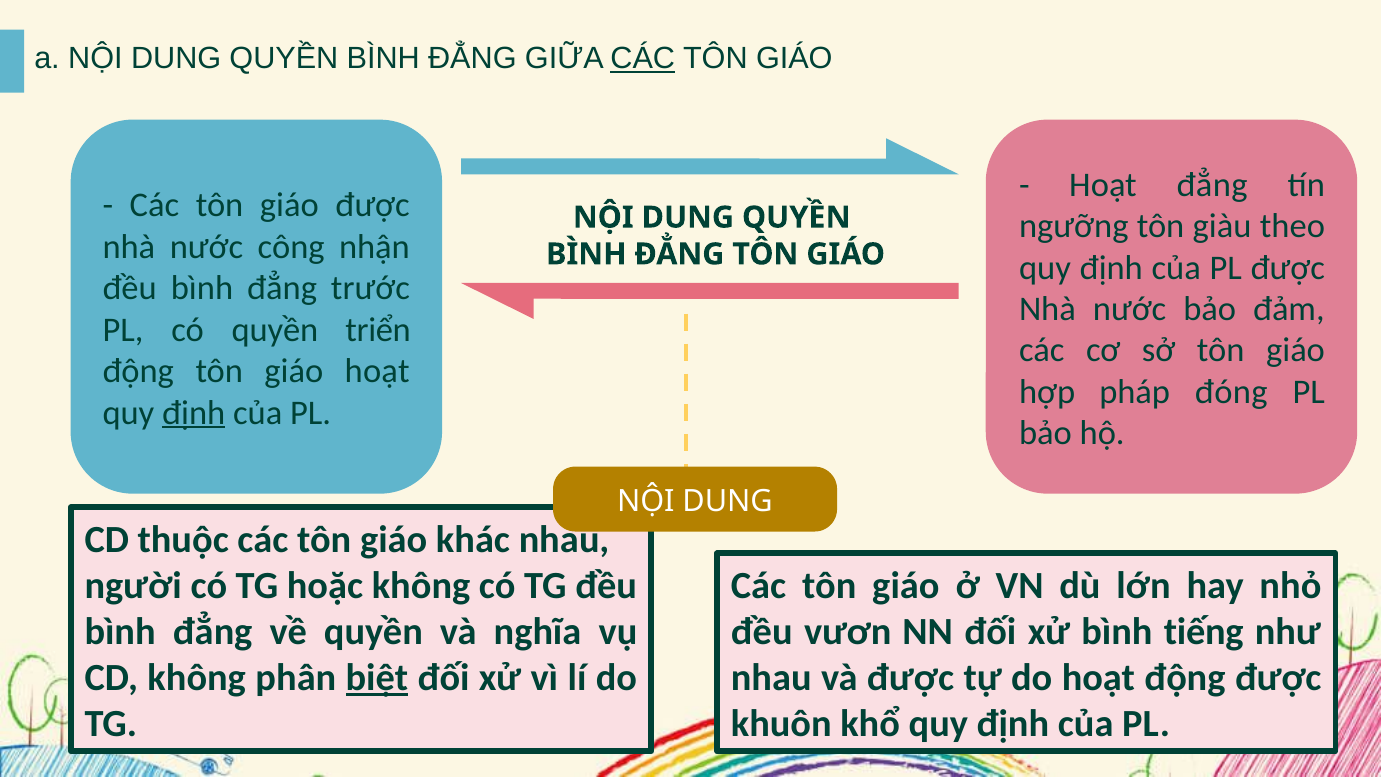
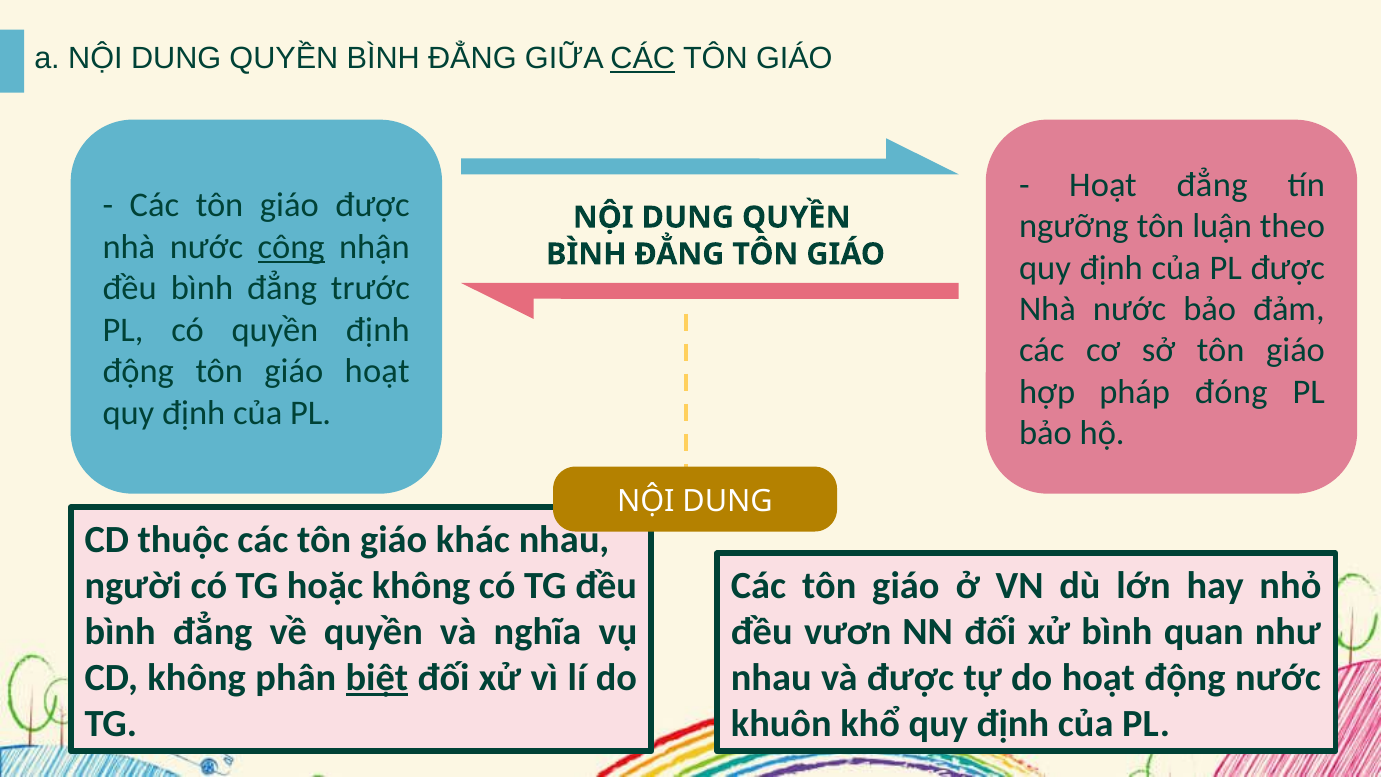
giàu: giàu -> luận
công underline: none -> present
quyền triển: triển -> định
định at (194, 413) underline: present -> none
tiếng: tiếng -> quan
động được: được -> nước
